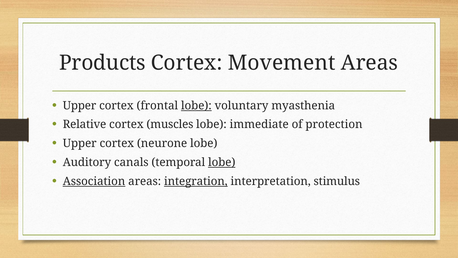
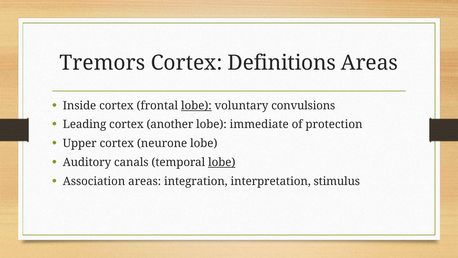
Products: Products -> Tremors
Movement: Movement -> Definitions
Upper at (80, 105): Upper -> Inside
myasthenia: myasthenia -> convulsions
Relative: Relative -> Leading
muscles: muscles -> another
Association underline: present -> none
integration underline: present -> none
